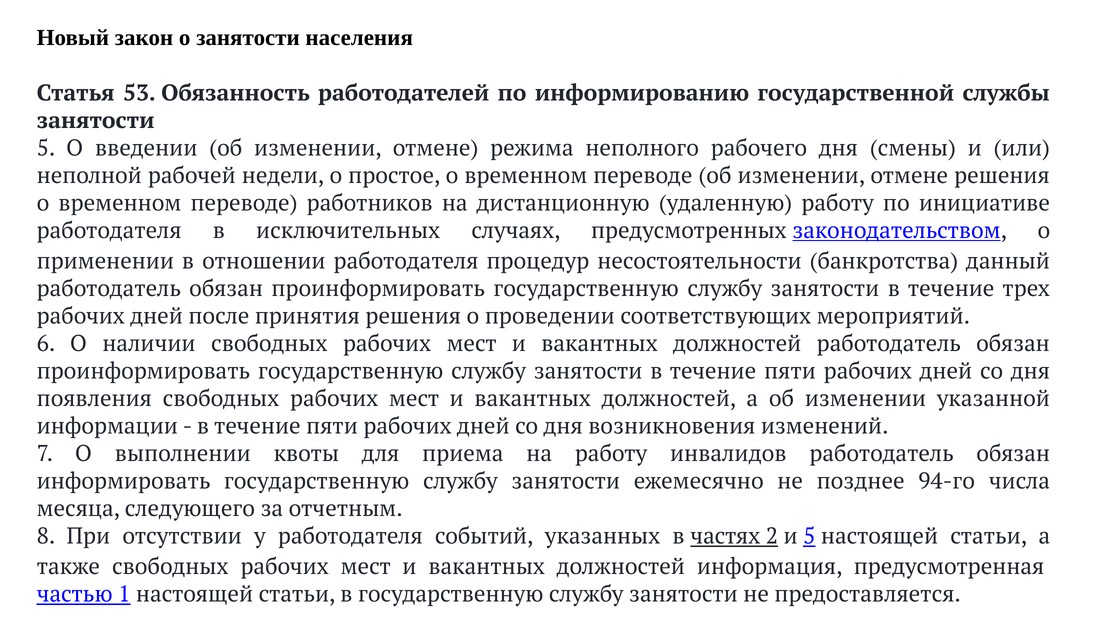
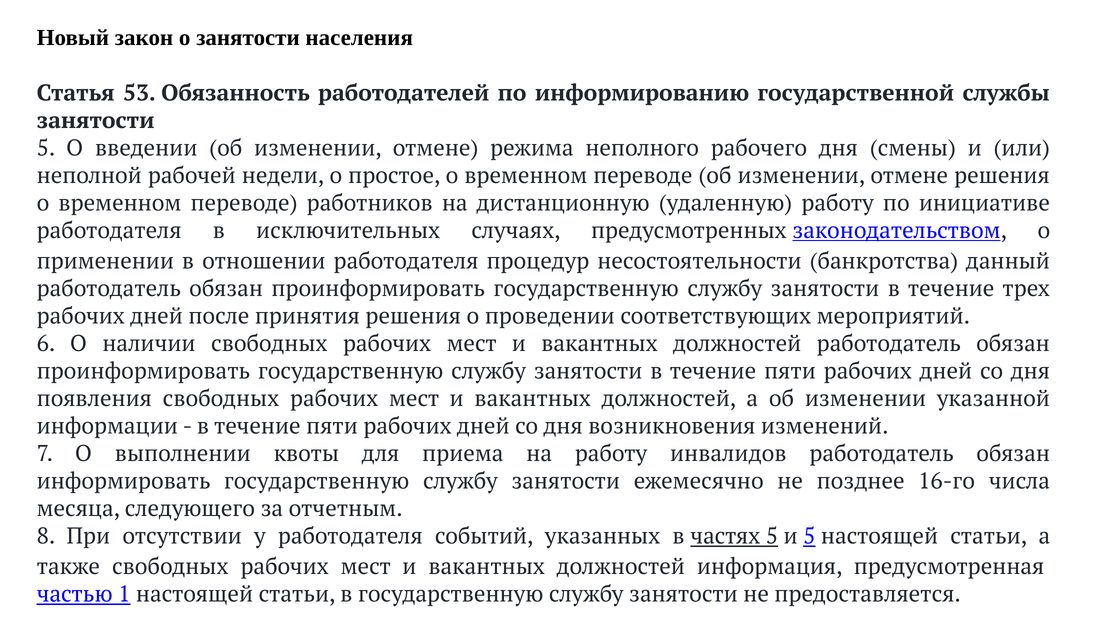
94-го: 94-го -> 16-го
частях 2: 2 -> 5
